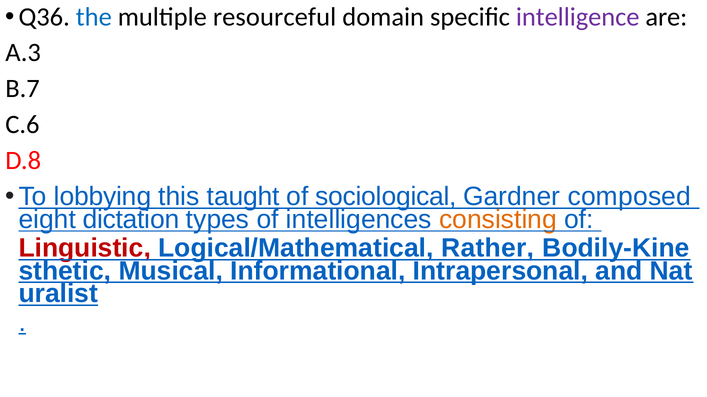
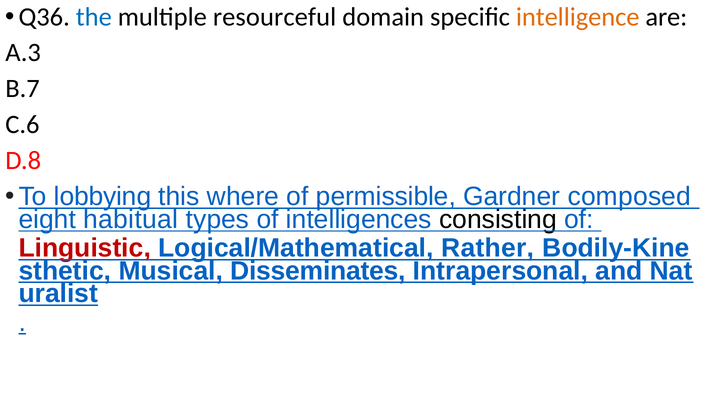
intelligence colour: purple -> orange
taught: taught -> where
sociological: sociological -> permissible
dictation: dictation -> habitual
consisting colour: orange -> black
Informational: Informational -> Disseminates
